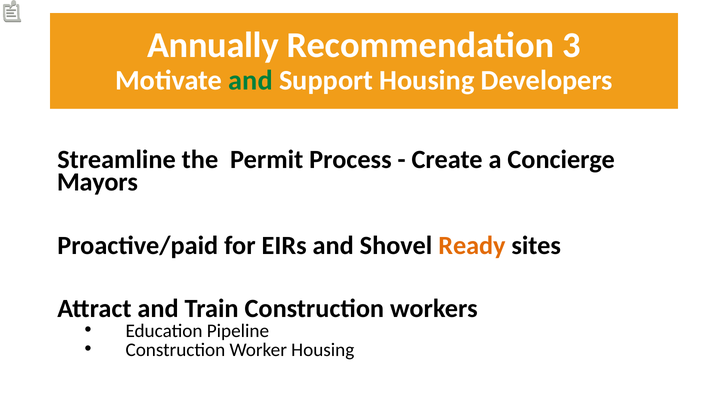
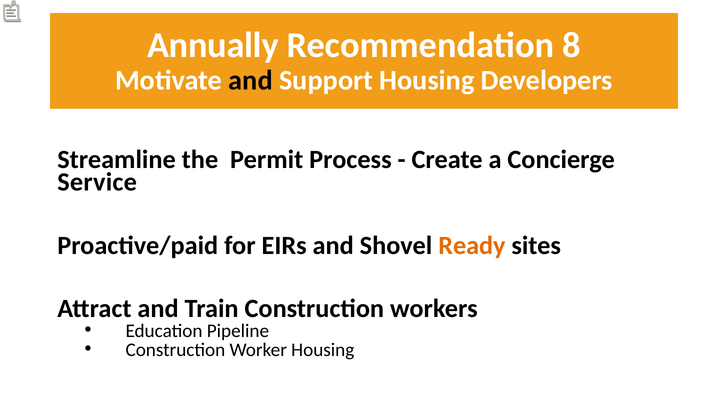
3: 3 -> 8
and at (251, 81) colour: green -> black
Mayors: Mayors -> Service
